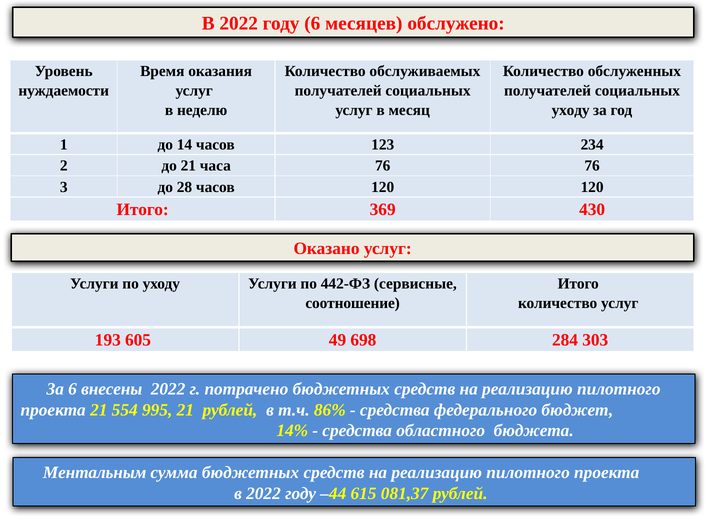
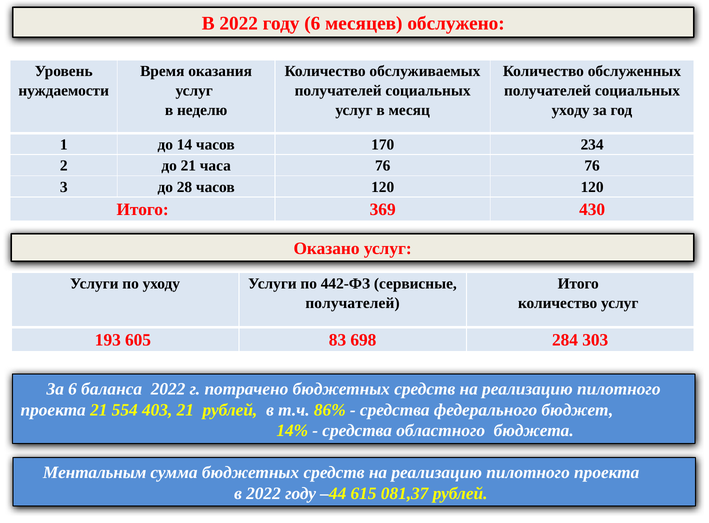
123: 123 -> 170
соотношение at (353, 304): соотношение -> получателей
49: 49 -> 83
внесены: внесены -> баланса
995: 995 -> 403
